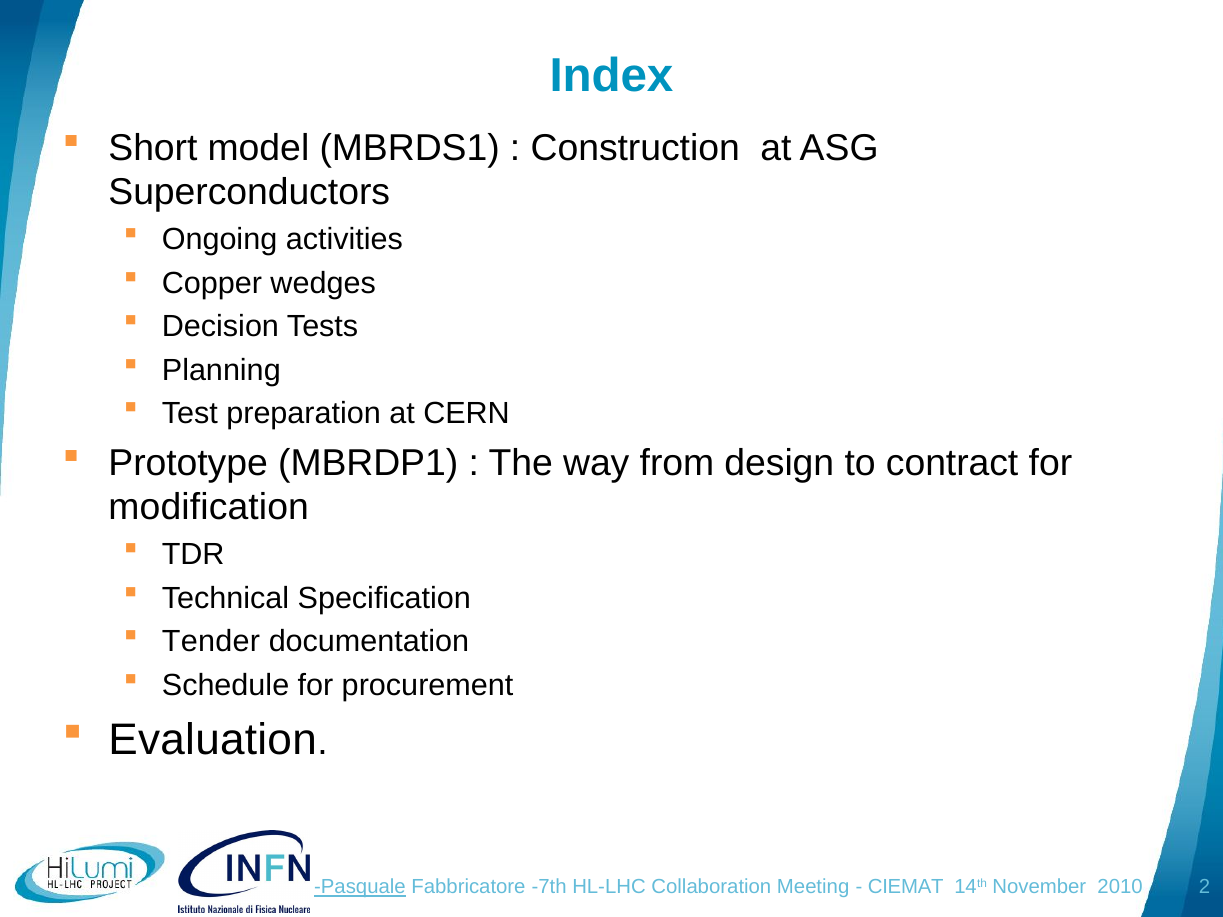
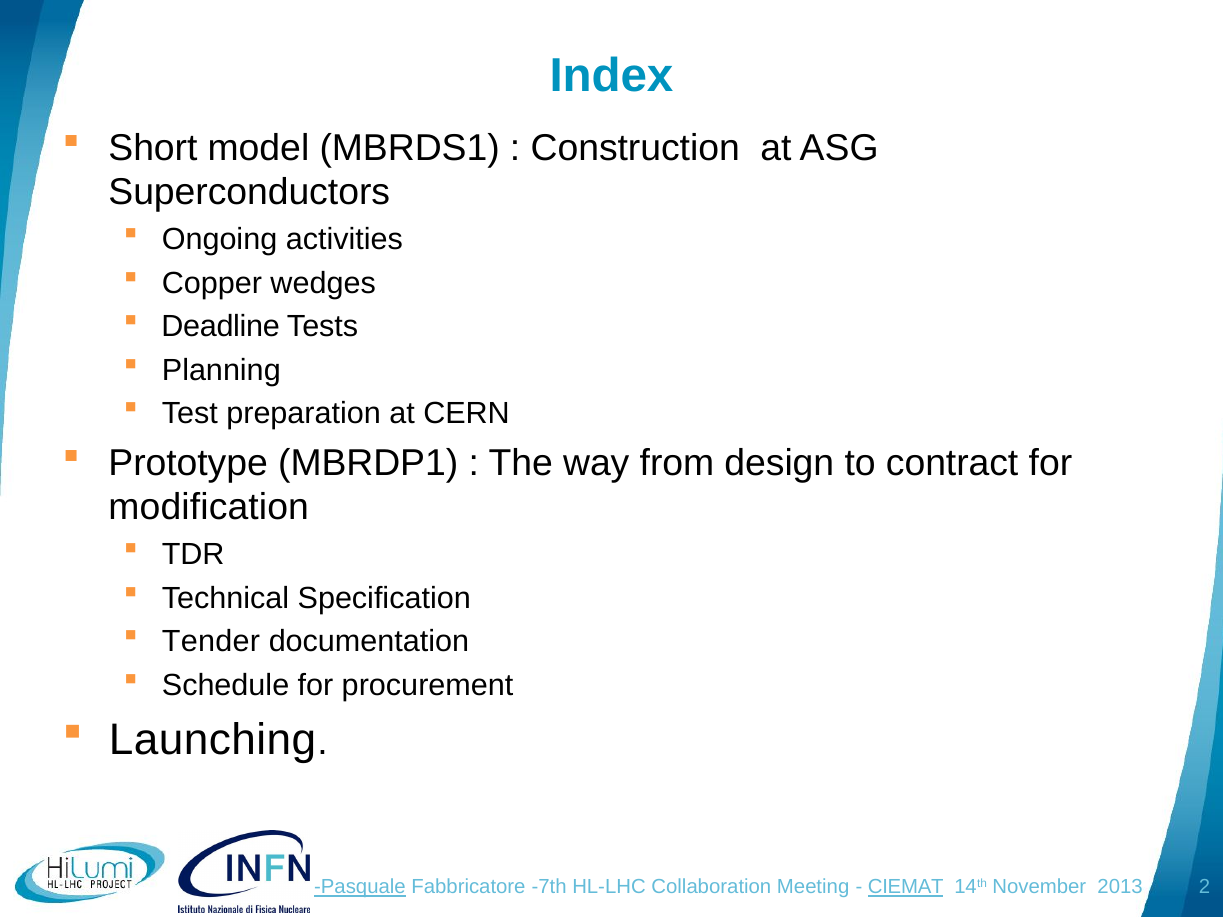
Decision: Decision -> Deadline
Evaluation: Evaluation -> Launching
CIEMAT underline: none -> present
2010: 2010 -> 2013
